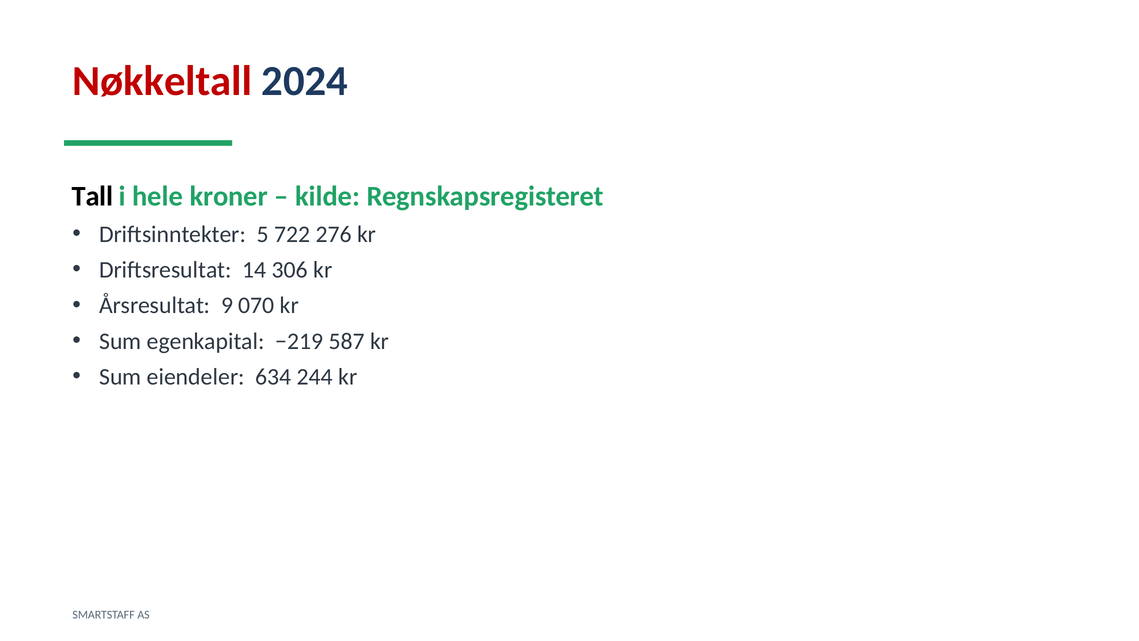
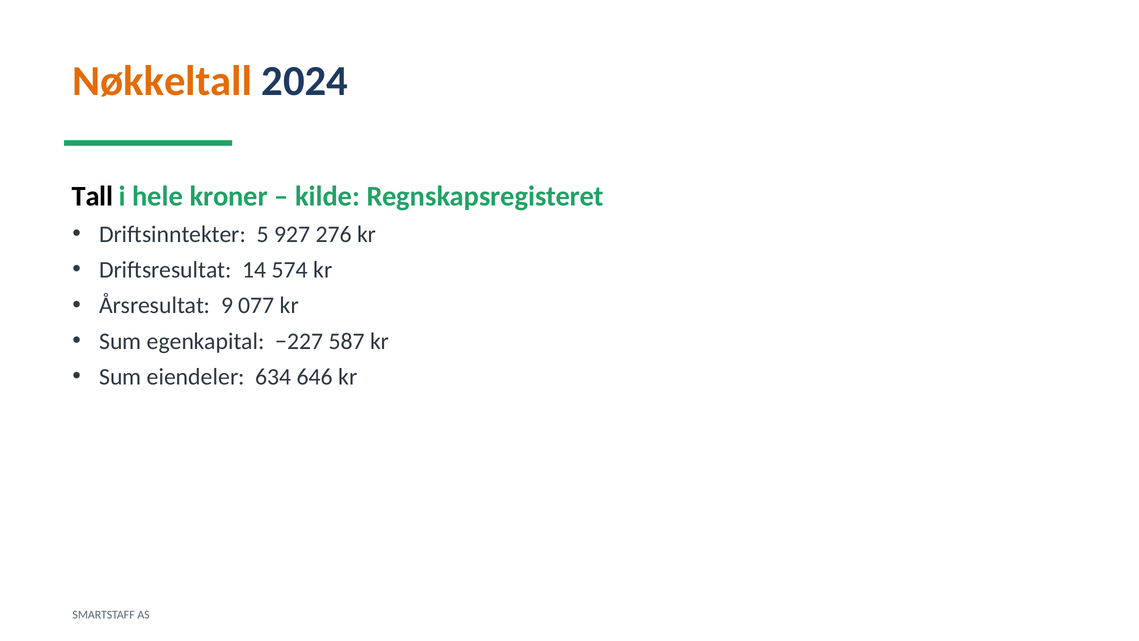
Nøkkeltall colour: red -> orange
722: 722 -> 927
306: 306 -> 574
070: 070 -> 077
−219: −219 -> −227
244: 244 -> 646
